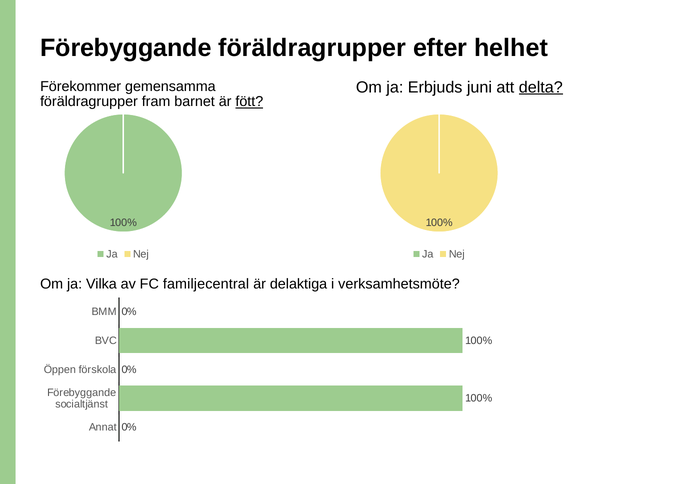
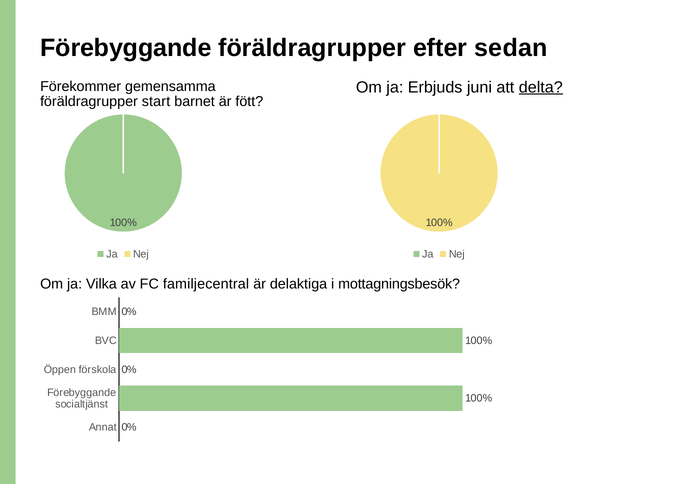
helhet: helhet -> sedan
fram: fram -> start
fött underline: present -> none
verksamhetsmöte: verksamhetsmöte -> mottagningsbesök
